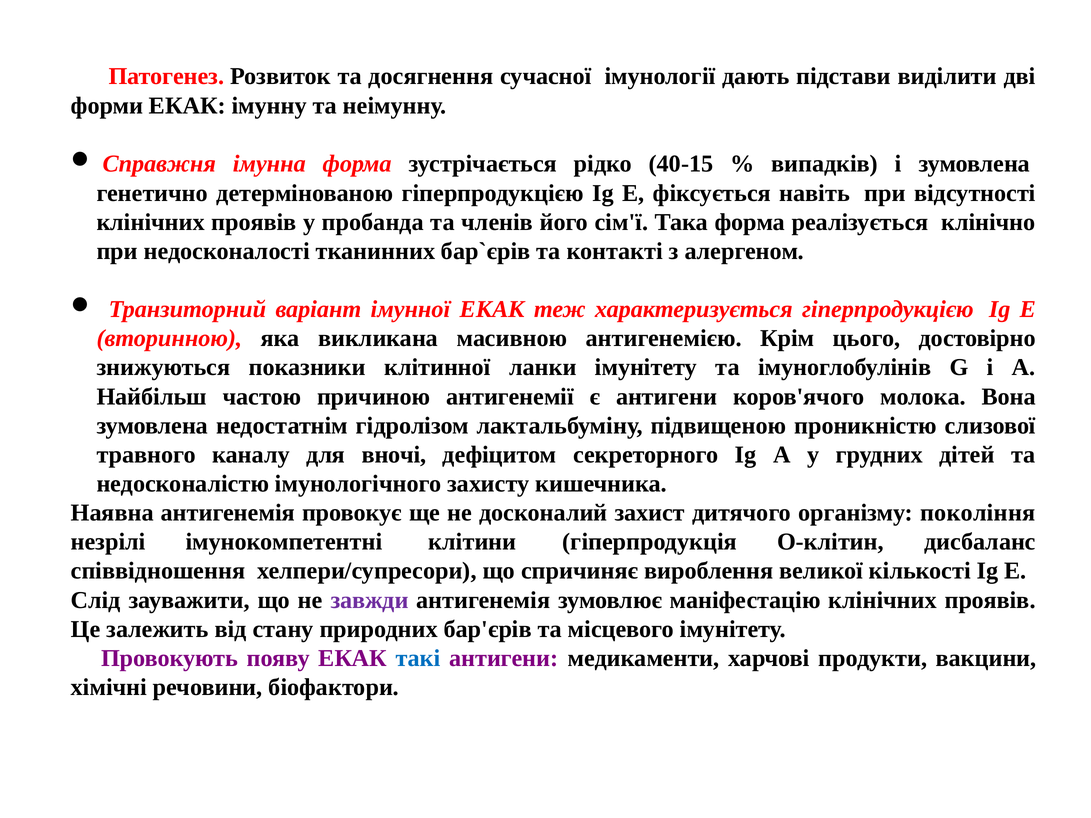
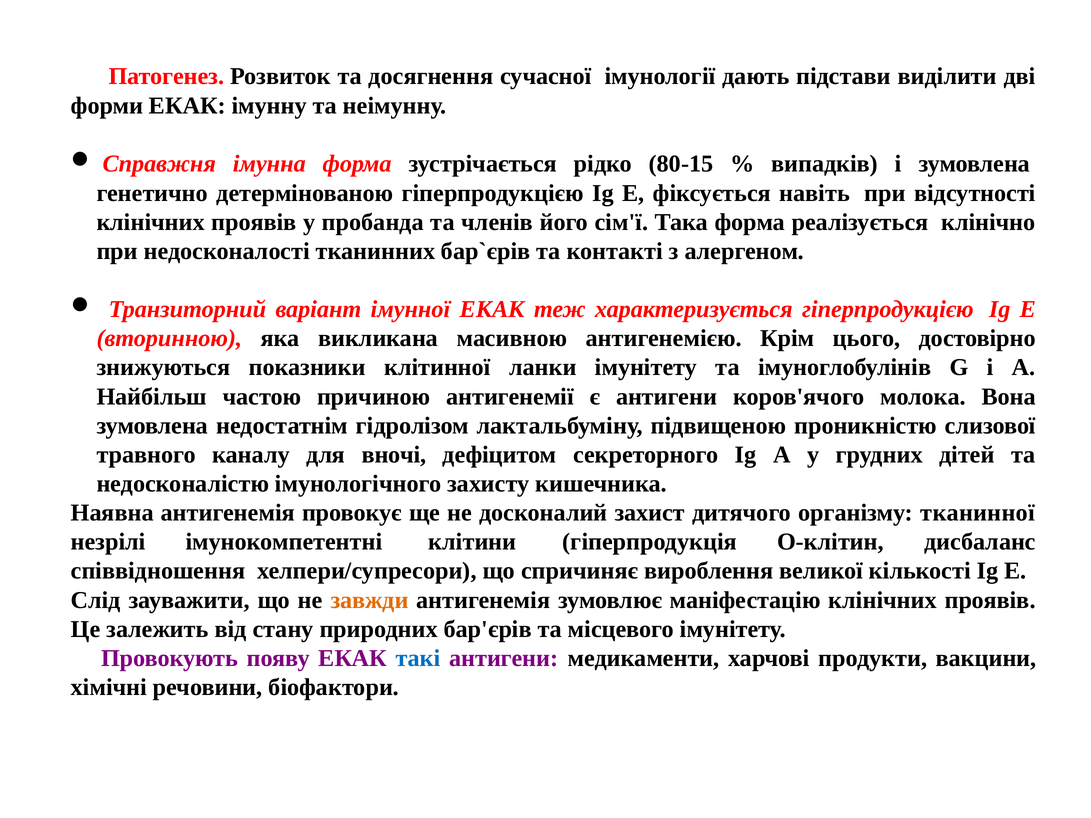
40-15: 40-15 -> 80-15
поколiння: поколiння -> тканинної
завжди colour: purple -> orange
